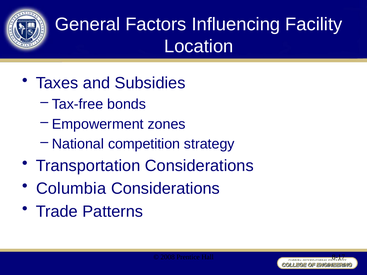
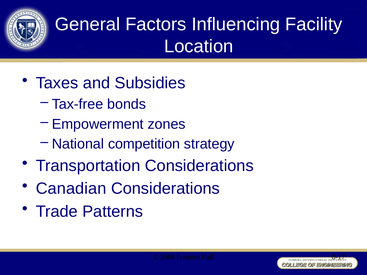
Columbia: Columbia -> Canadian
